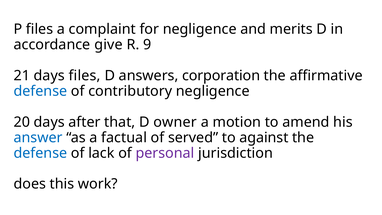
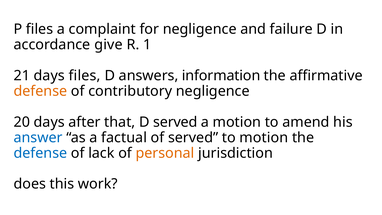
merits: merits -> failure
9: 9 -> 1
corporation: corporation -> information
defense at (40, 91) colour: blue -> orange
D owner: owner -> served
to against: against -> motion
personal colour: purple -> orange
